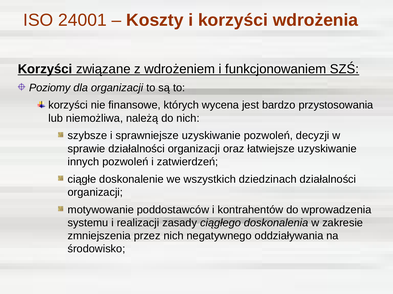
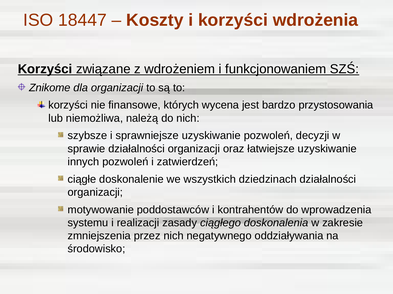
24001: 24001 -> 18447
Poziomy: Poziomy -> Znikome
